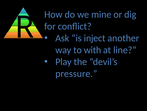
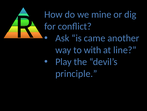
inject: inject -> came
pressure: pressure -> principle
